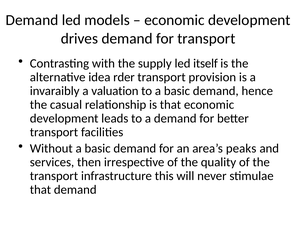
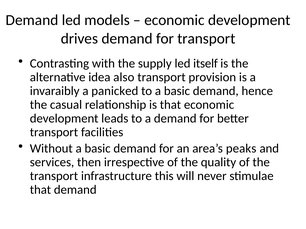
rder: rder -> also
valuation: valuation -> panicked
